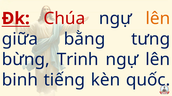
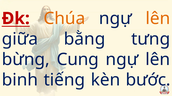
Chúa colour: red -> orange
Trinh: Trinh -> Cung
quốc: quốc -> bước
